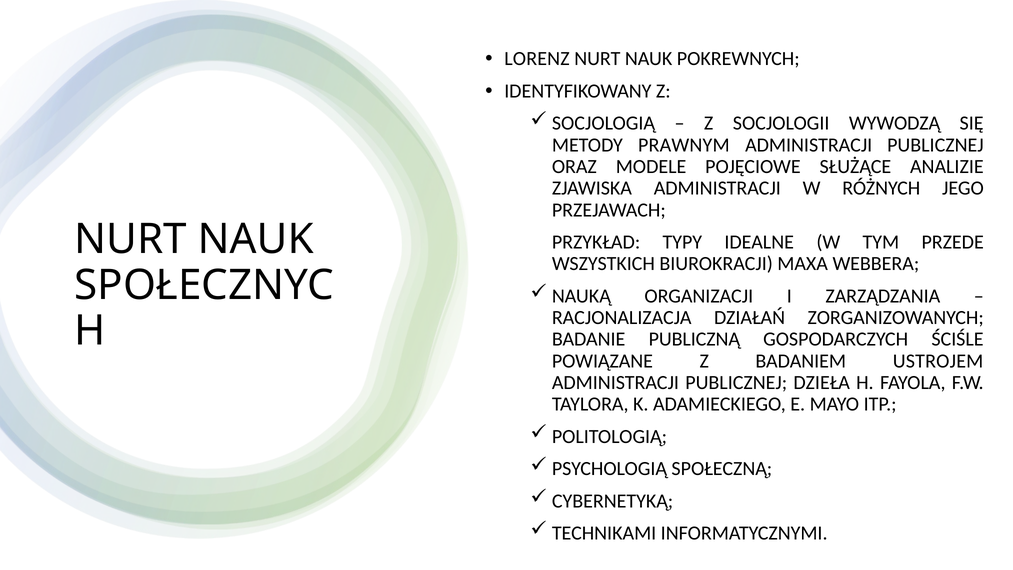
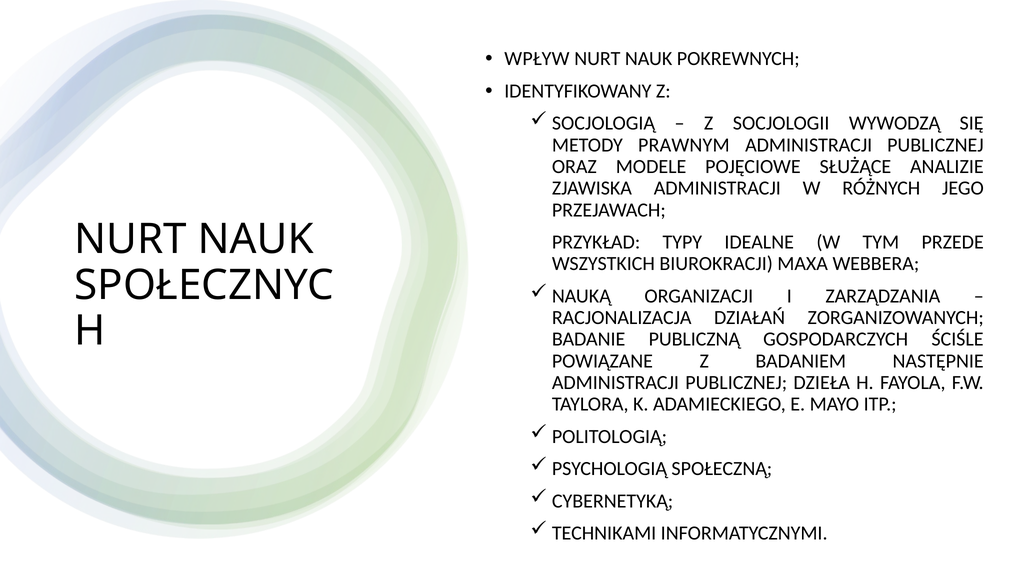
LORENZ: LORENZ -> WPŁYW
USTROJEM: USTROJEM -> NASTĘPNIE
